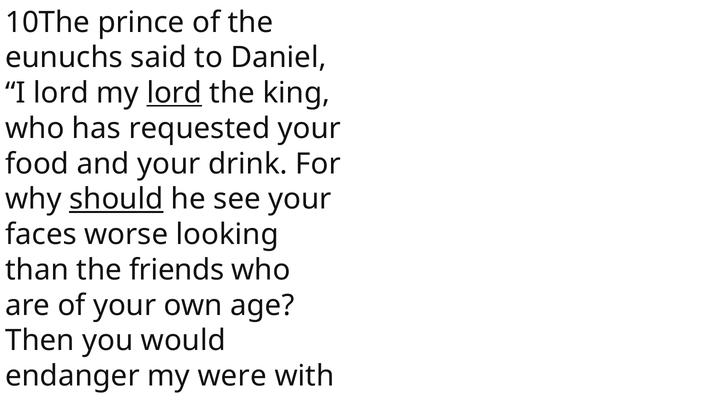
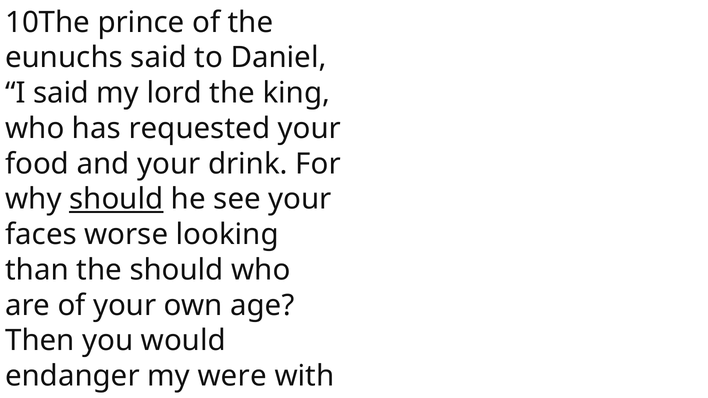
I lord: lord -> said
lord at (174, 93) underline: present -> none
the friends: friends -> should
